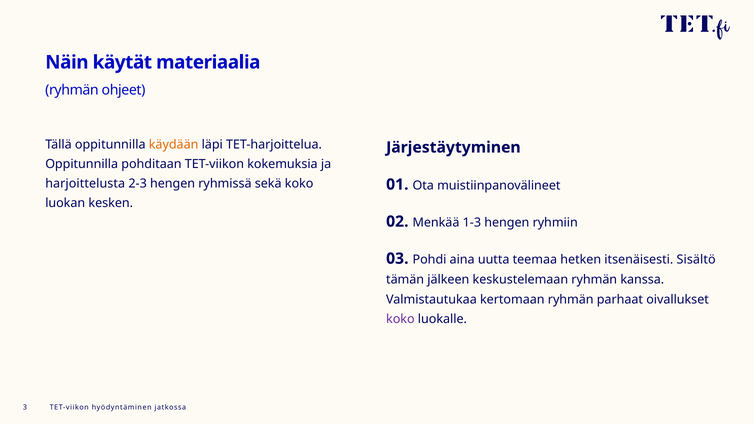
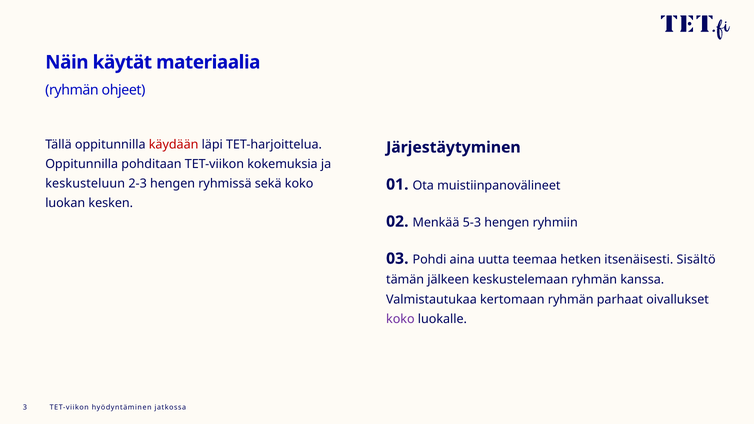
käydään colour: orange -> red
harjoittelusta: harjoittelusta -> keskusteluun
1-3: 1-3 -> 5-3
